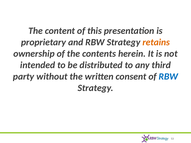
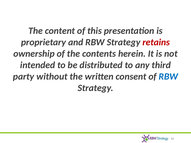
retains colour: orange -> red
